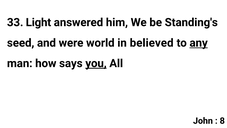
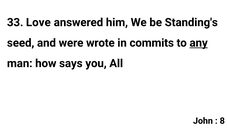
Light: Light -> Love
world: world -> wrote
believed: believed -> commits
you underline: present -> none
